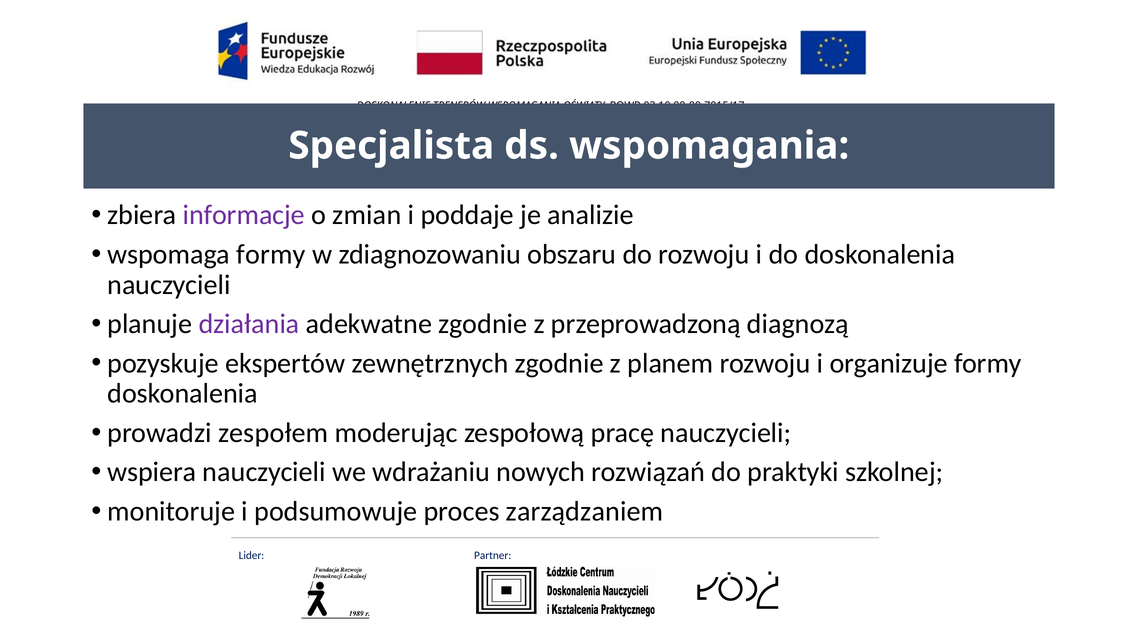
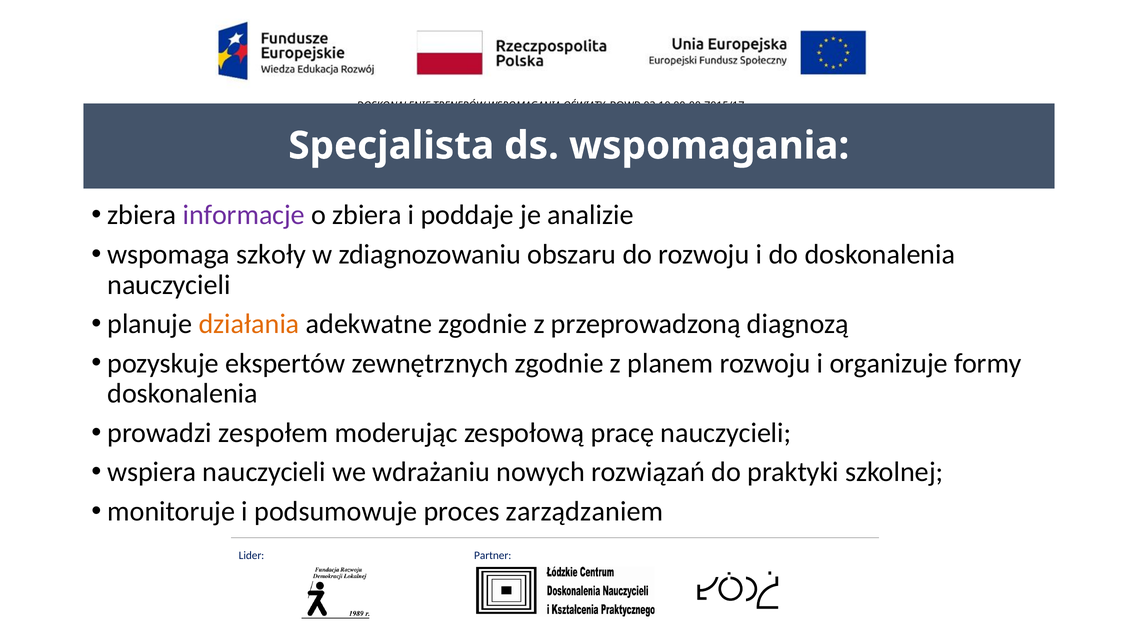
o zmian: zmian -> zbiera
wspomaga formy: formy -> szkoły
działania colour: purple -> orange
